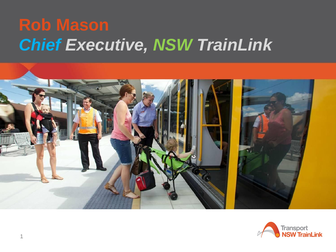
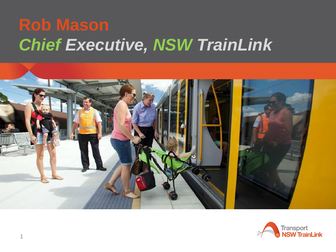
Chief colour: light blue -> light green
